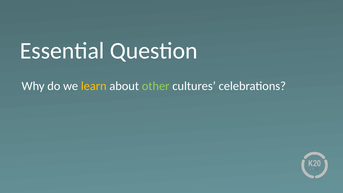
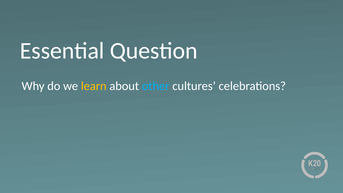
other colour: light green -> light blue
